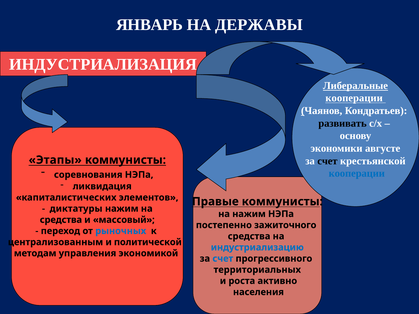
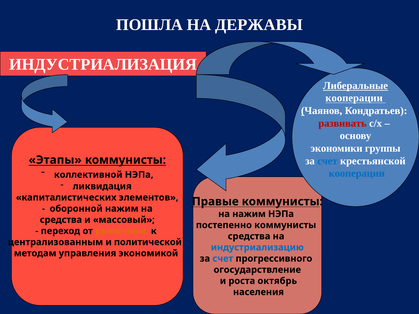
ЯНВАРЬ: ЯНВАРЬ -> ПОШЛА
развивать colour: black -> red
августе: августе -> группы
счет at (327, 161) colour: black -> blue
соревнования: соревнования -> коллективной
диктатуры: диктатуры -> оборонной
постепенно зажиточного: зажиточного -> коммунисты
рыночных colour: blue -> orange
территориальных: территориальных -> огосударствление
активно: активно -> октябрь
